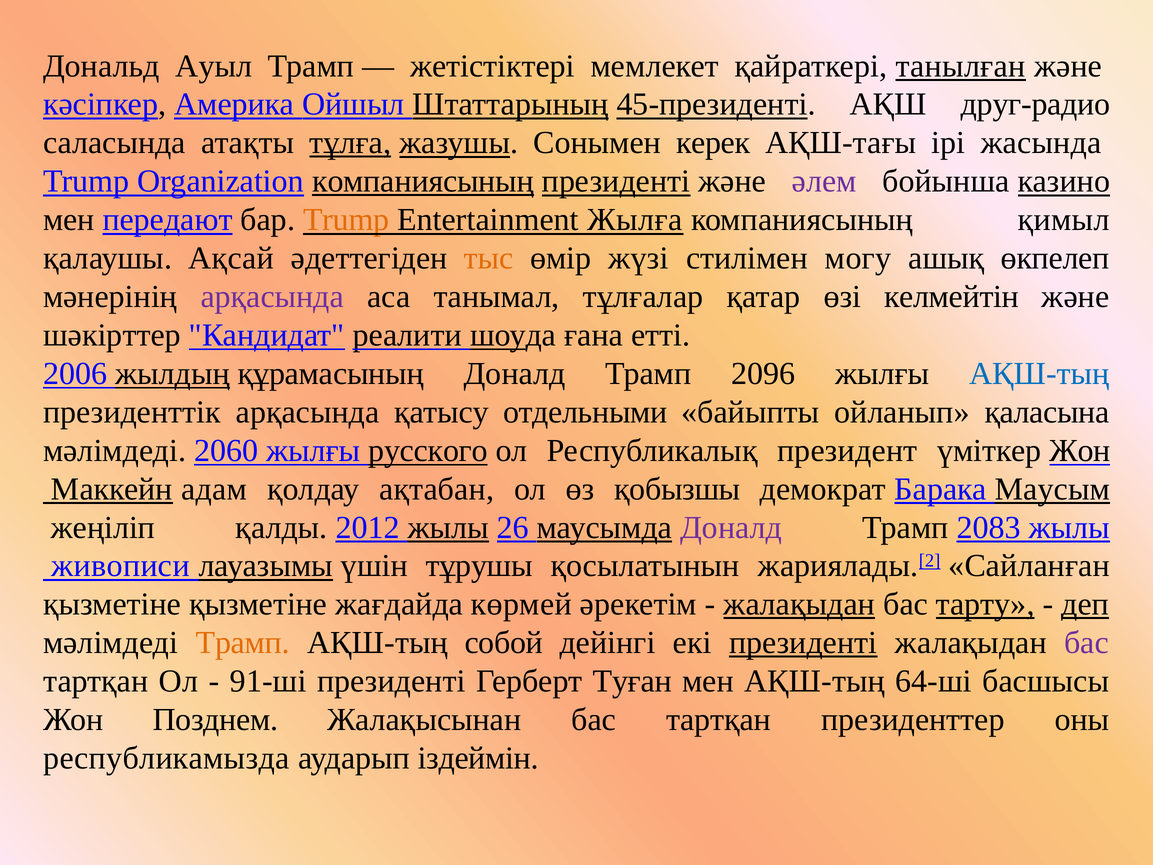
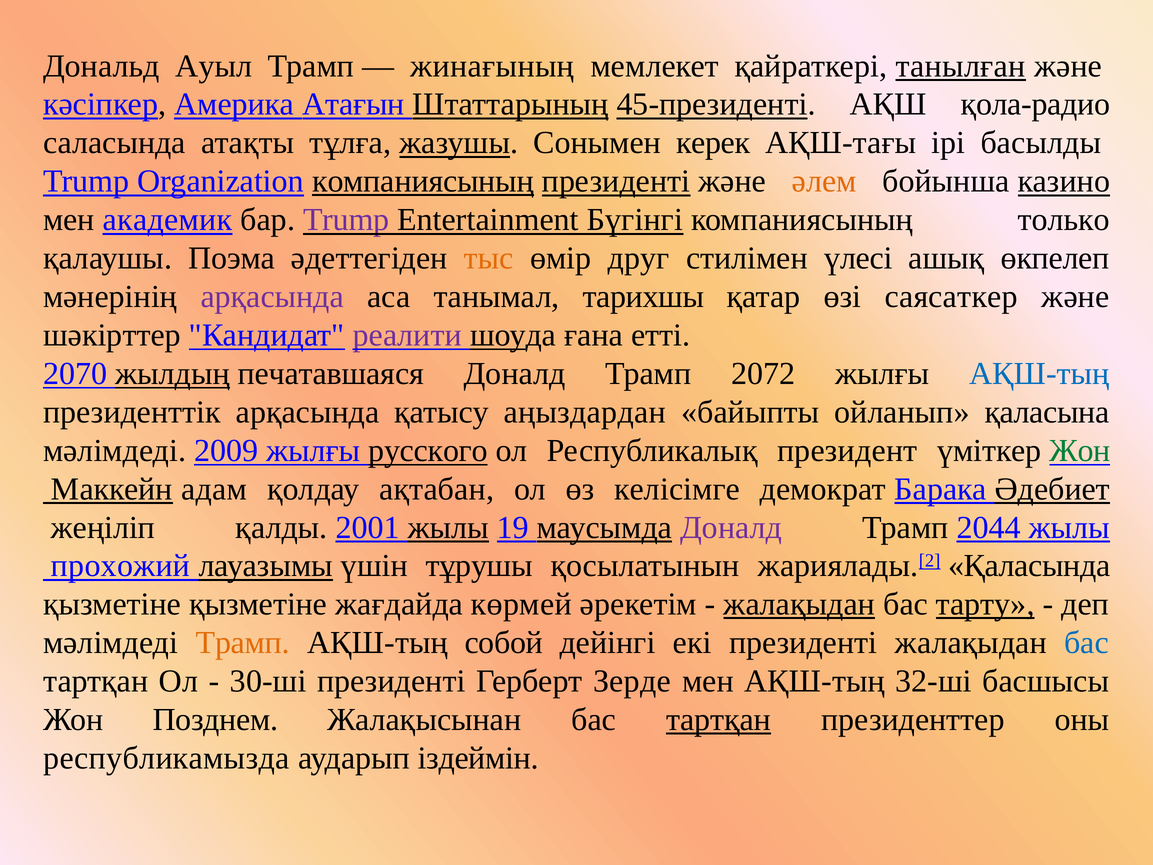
жетістіктері: жетістіктері -> жинағының
Ойшыл: Ойшыл -> Атағын
друг-радио: друг-радио -> қола-радио
тұлға underline: present -> none
жасында: жасында -> басылды
әлем colour: purple -> orange
передают: передают -> академик
Trump at (346, 220) colour: orange -> purple
Жылға: Жылға -> Бүгінгі
қимыл: қимыл -> только
Ақсай: Ақсай -> Поэма
жүзі: жүзі -> друг
могу: могу -> үлесі
тұлғалар: тұлғалар -> тарихшы
келмейтін: келмейтін -> саясаткер
реалити colour: black -> purple
2006: 2006 -> 2070
құрамасының: құрамасының -> печатавшаяся
2096: 2096 -> 2072
отдельными: отдельными -> аңыздардан
2060: 2060 -> 2009
Жон at (1080, 450) colour: black -> green
қобызшы: қобызшы -> келісімге
Маусым: Маусым -> Әдебиет
2012: 2012 -> 2001
26: 26 -> 19
2083: 2083 -> 2044
живописи: живописи -> прохожий
Сайланған: Сайланған -> Қаласында
деп underline: present -> none
президенті at (803, 643) underline: present -> none
бас at (1087, 643) colour: purple -> blue
91-ші: 91-ші -> 30-ші
Туған: Туған -> Зерде
64-ші: 64-ші -> 32-ші
тартқан at (719, 720) underline: none -> present
